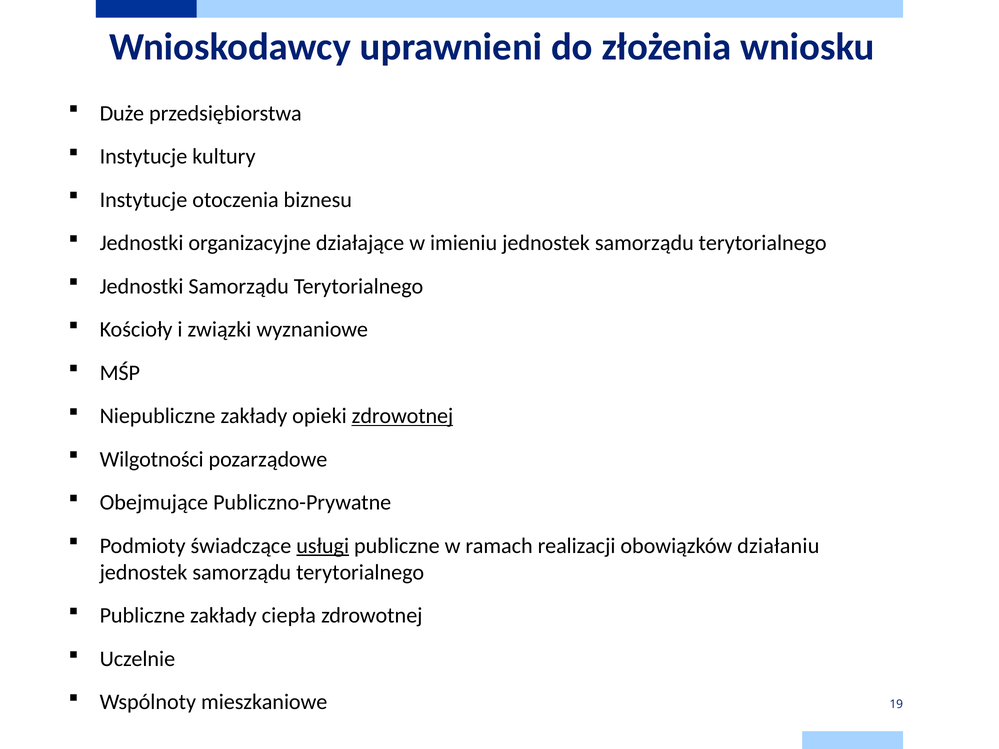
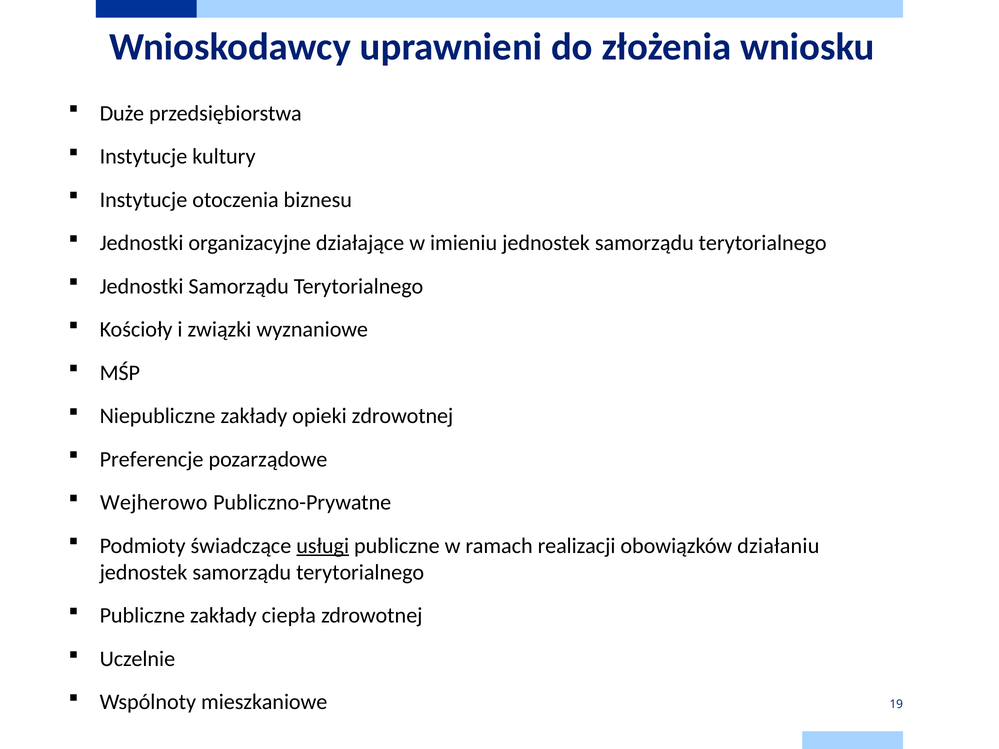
zdrowotnej at (403, 416) underline: present -> none
Wilgotności: Wilgotności -> Preferencje
Obejmujące: Obejmujące -> Wejherowo
